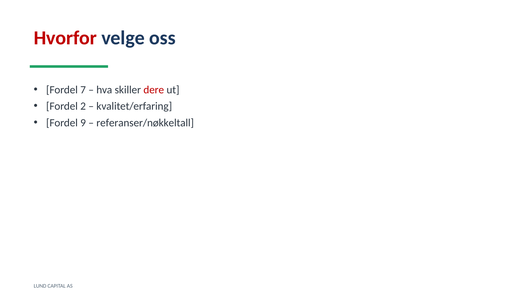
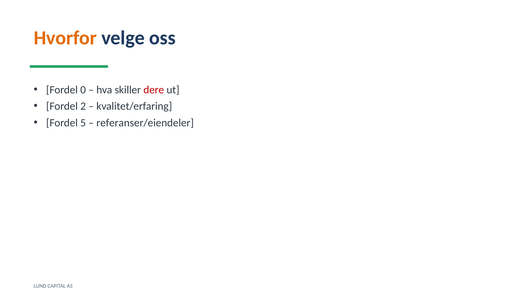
Hvorfor colour: red -> orange
7: 7 -> 0
9: 9 -> 5
referanser/nøkkeltall: referanser/nøkkeltall -> referanser/eiendeler
